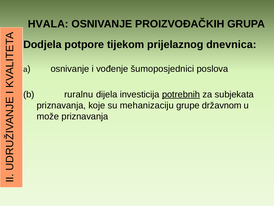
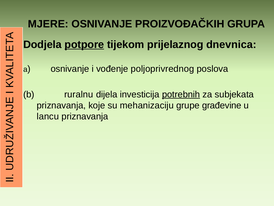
HVALA: HVALA -> MJERE
potpore underline: none -> present
šumoposjednici: šumoposjednici -> poljoprivrednog
državnom: državnom -> građevine
može: može -> lancu
